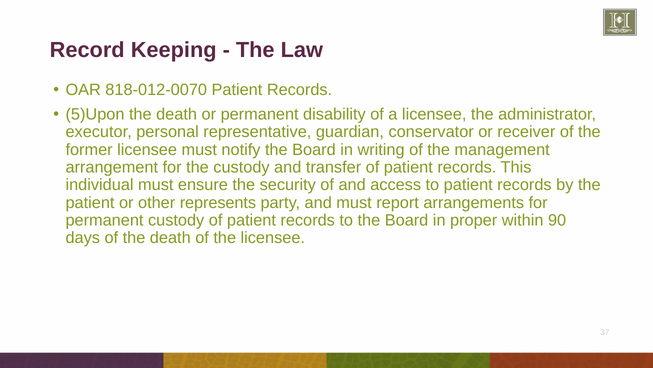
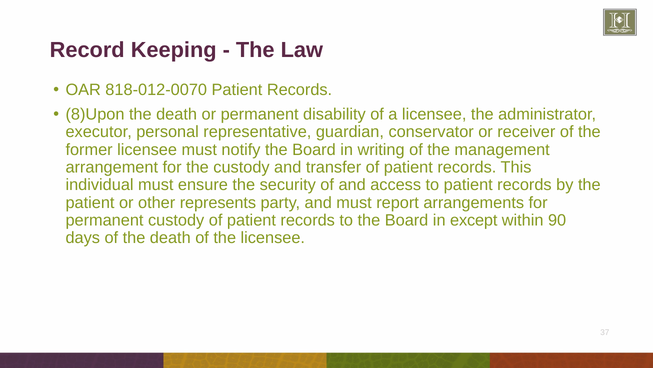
5)Upon: 5)Upon -> 8)Upon
proper: proper -> except
